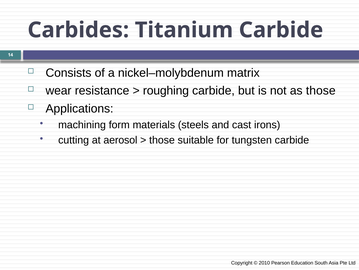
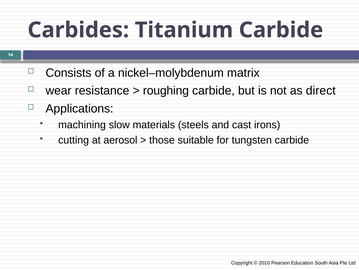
as those: those -> direct
form: form -> slow
